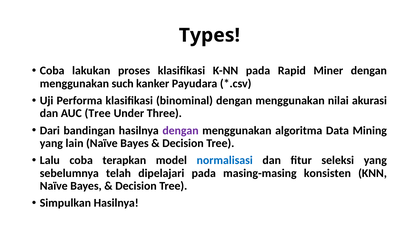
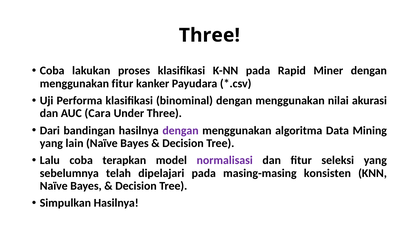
Types at (209, 35): Types -> Three
menggunakan such: such -> fitur
AUC Tree: Tree -> Cara
normalisasi colour: blue -> purple
